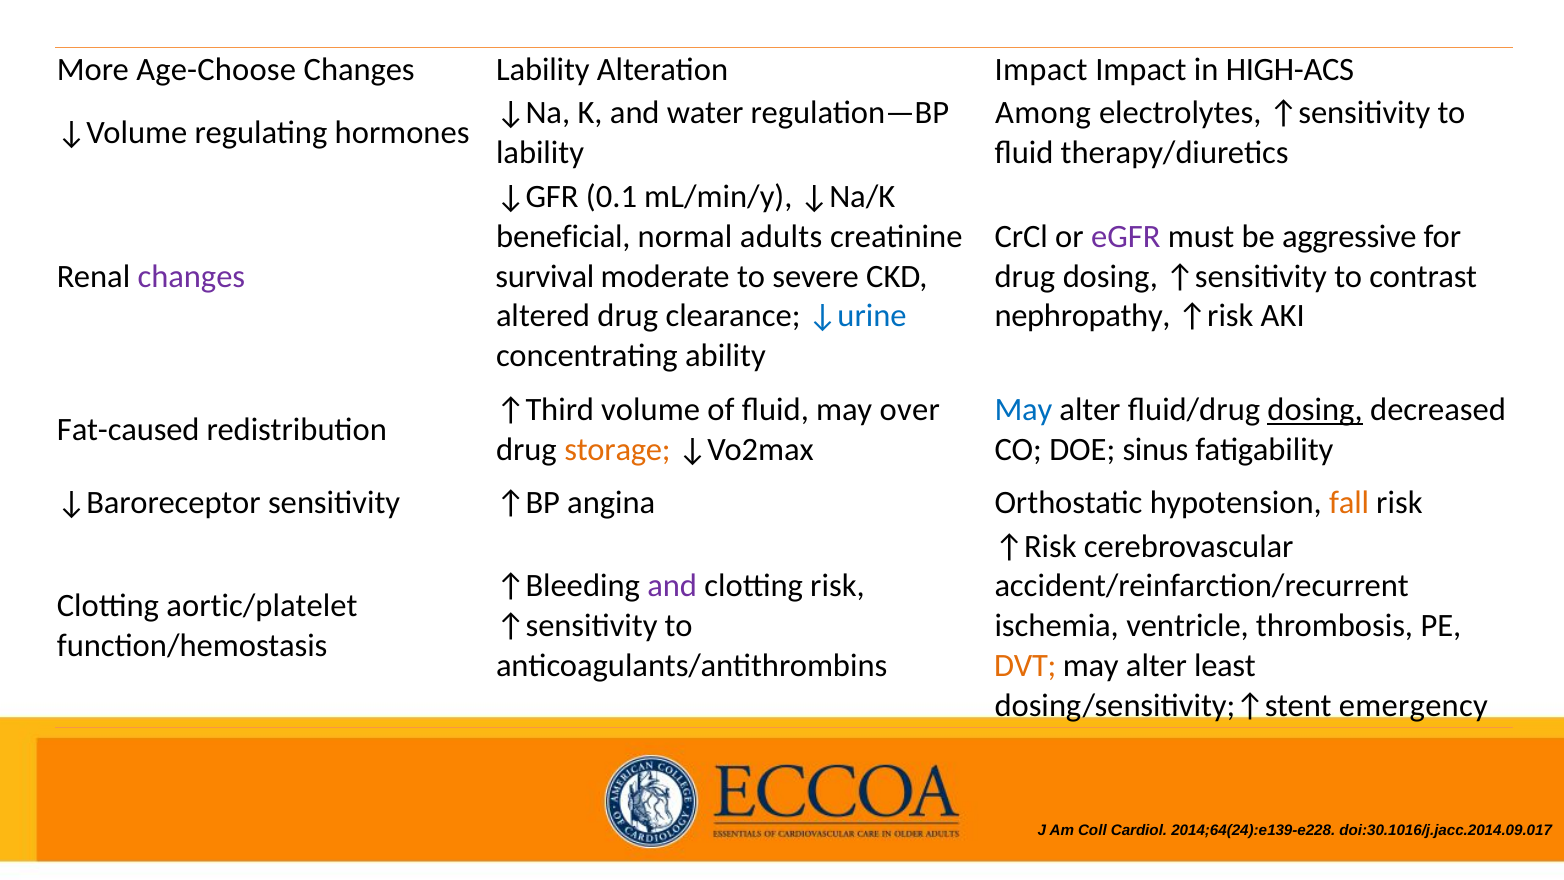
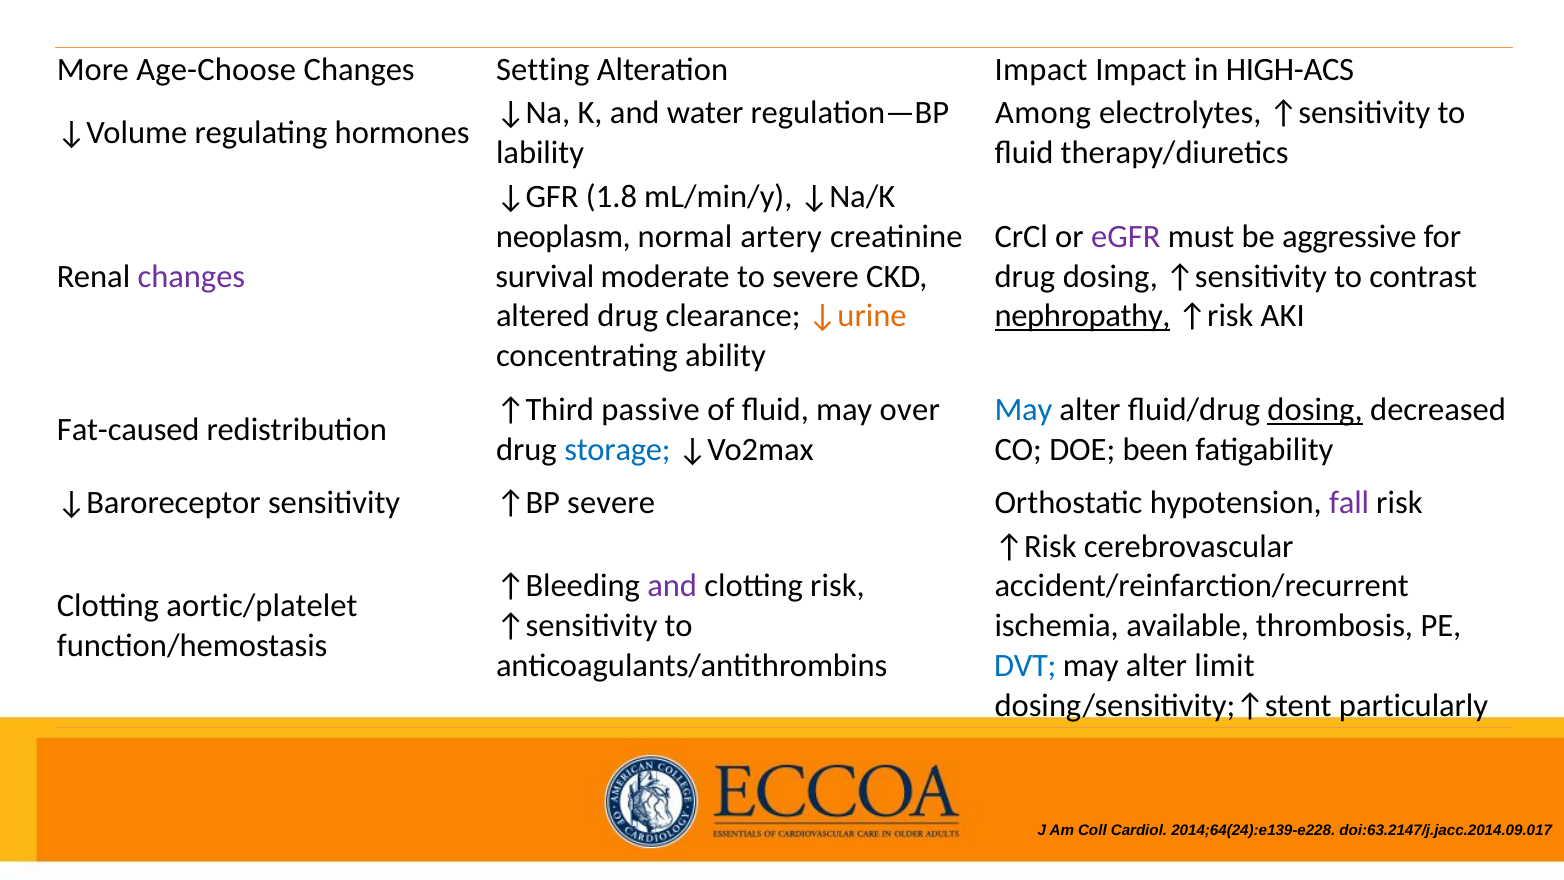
Changes Lability: Lability -> Setting
0.1: 0.1 -> 1.8
beneficial: beneficial -> neoplasm
adults: adults -> artery
↓urine colour: blue -> orange
nephropathy underline: none -> present
volume: volume -> passive
storage colour: orange -> blue
sinus: sinus -> been
↑BP angina: angina -> severe
fall colour: orange -> purple
ventricle: ventricle -> available
DVT colour: orange -> blue
least: least -> limit
emergency: emergency -> particularly
doi:30.1016/j.jacc.2014.09.017: doi:30.1016/j.jacc.2014.09.017 -> doi:63.2147/j.jacc.2014.09.017
